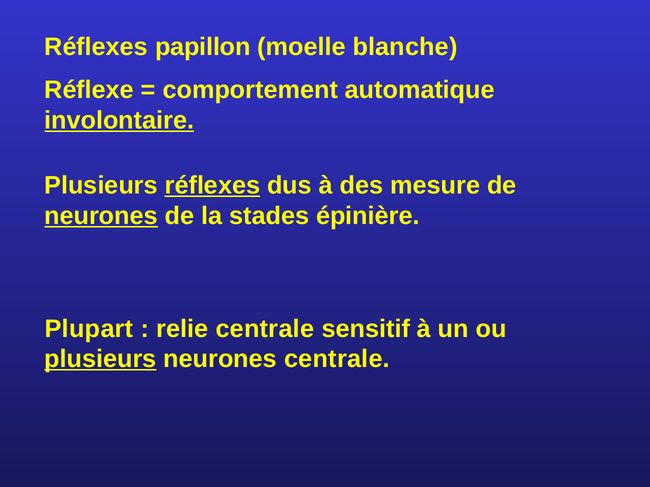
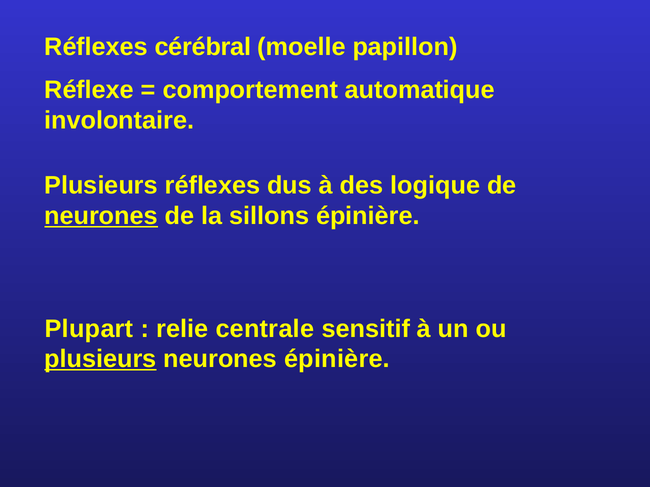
papillon: papillon -> cérébral
blanche: blanche -> papillon
involontaire underline: present -> none
réflexes at (212, 186) underline: present -> none
mesure: mesure -> logique
stades: stades -> sillons
neurones centrale: centrale -> épinière
